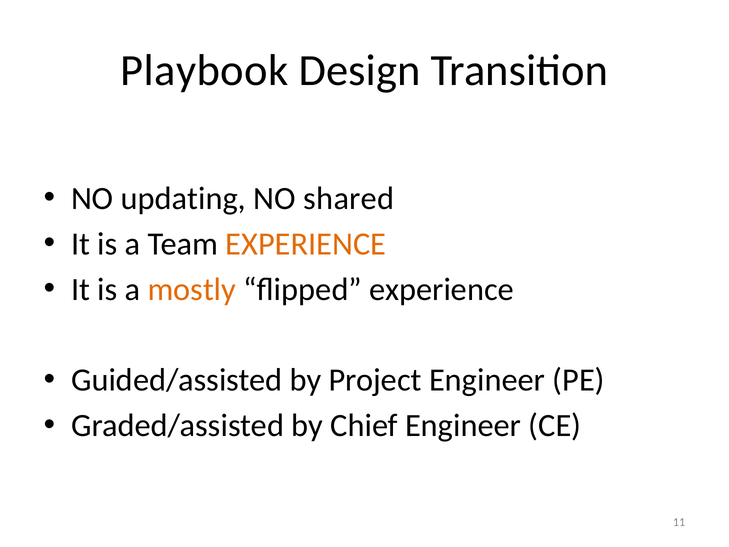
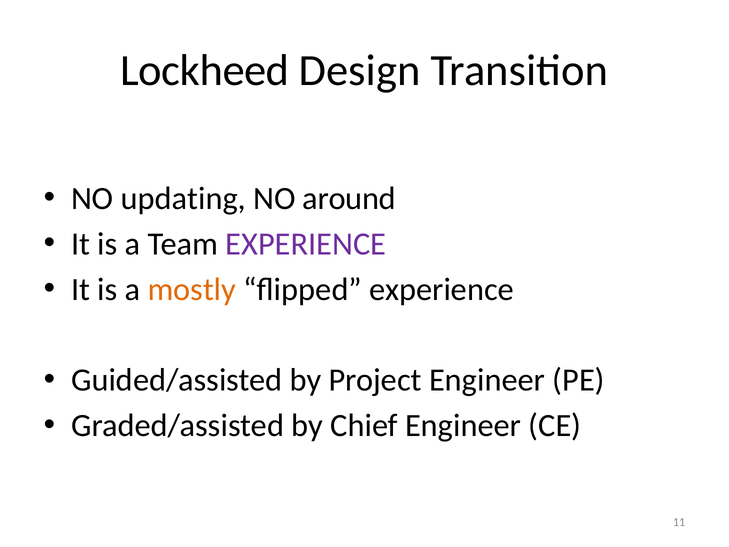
Playbook: Playbook -> Lockheed
shared: shared -> around
EXPERIENCE at (306, 244) colour: orange -> purple
